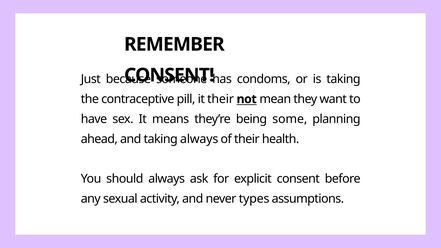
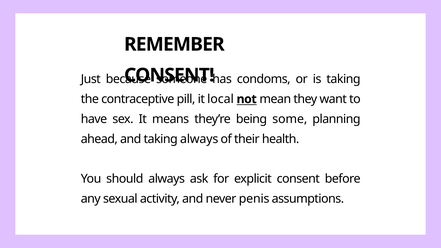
it their: their -> local
types: types -> penis
